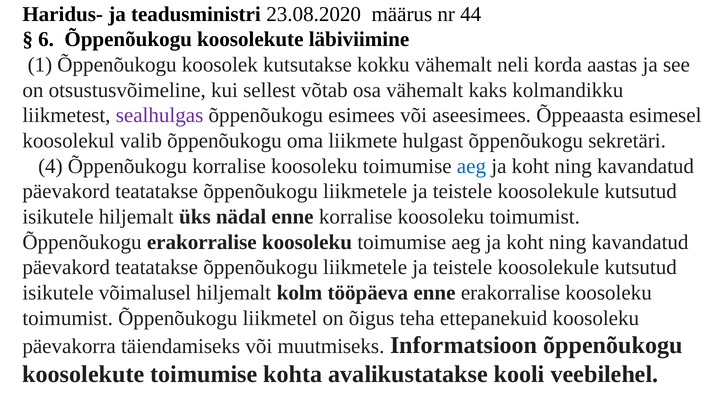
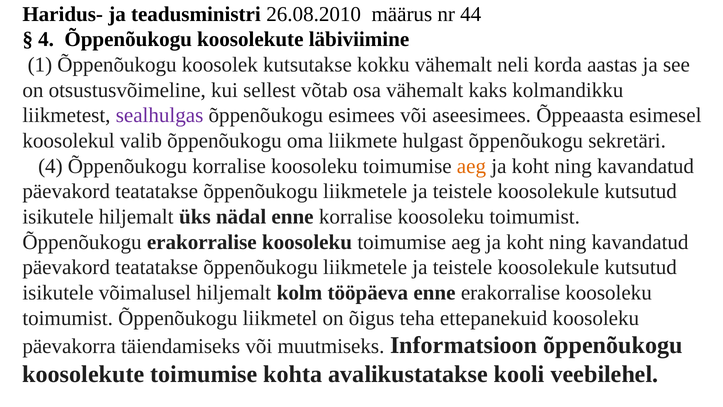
23.08.2020: 23.08.2020 -> 26.08.2010
6 at (46, 39): 6 -> 4
aeg at (471, 166) colour: blue -> orange
